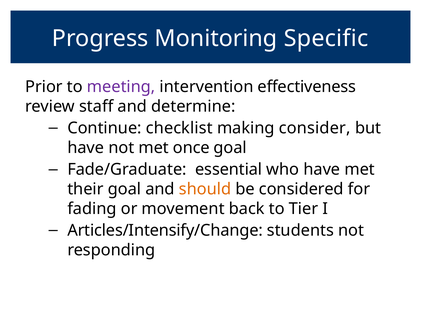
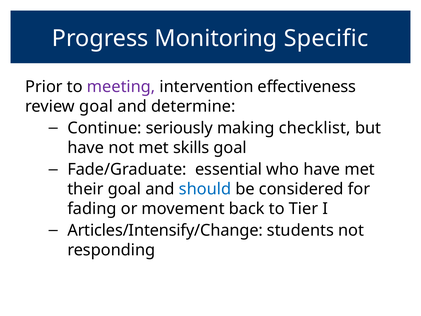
review staff: staff -> goal
checklist: checklist -> seriously
consider: consider -> checklist
once: once -> skills
should colour: orange -> blue
